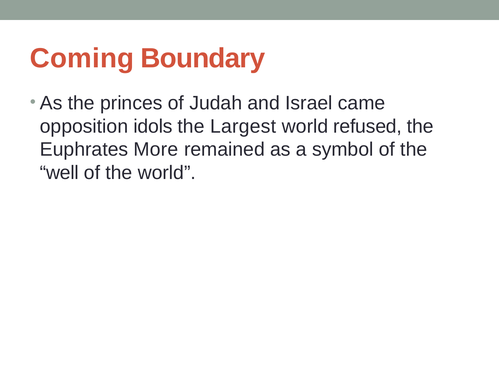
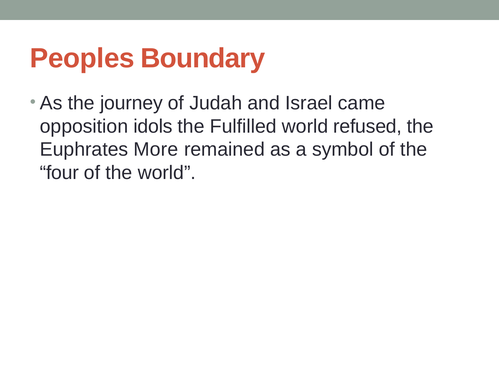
Coming: Coming -> Peoples
princes: princes -> journey
Largest: Largest -> Fulfilled
well: well -> four
